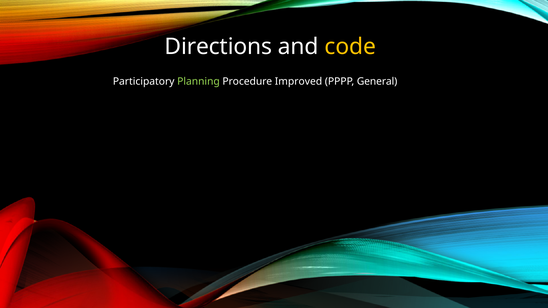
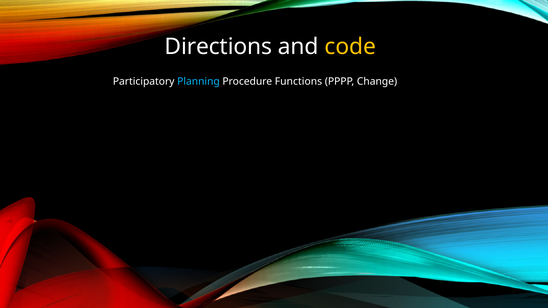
Planning colour: light green -> light blue
Improved: Improved -> Functions
General: General -> Change
